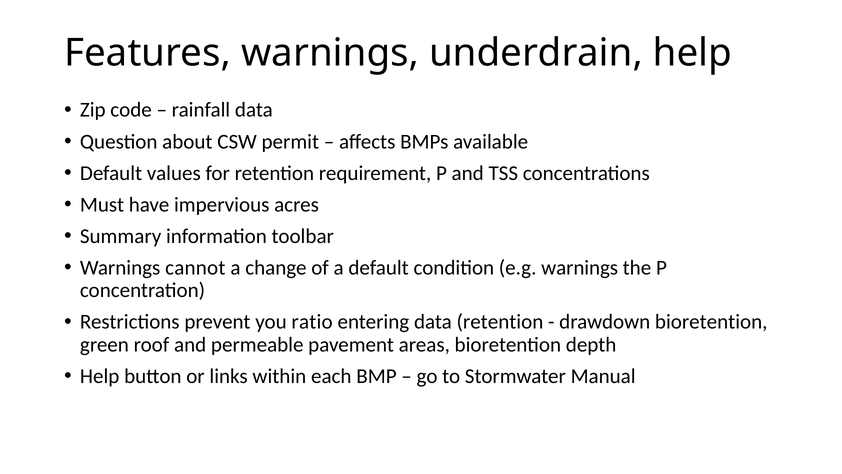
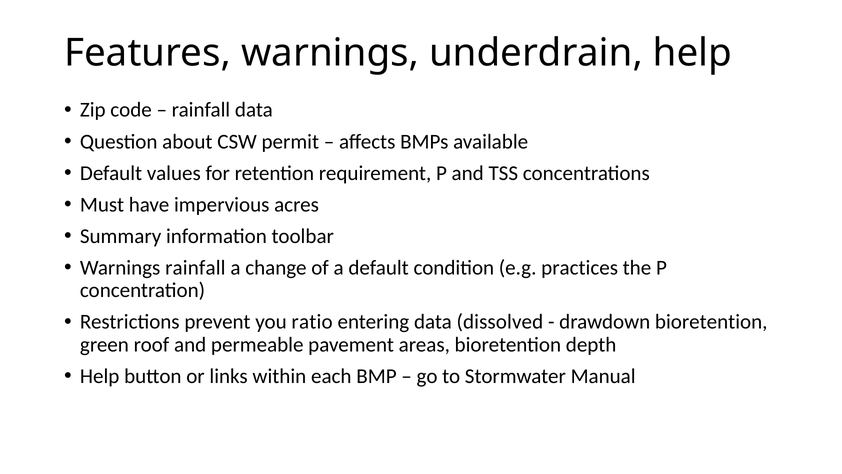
Warnings cannot: cannot -> rainfall
e.g warnings: warnings -> practices
data retention: retention -> dissolved
